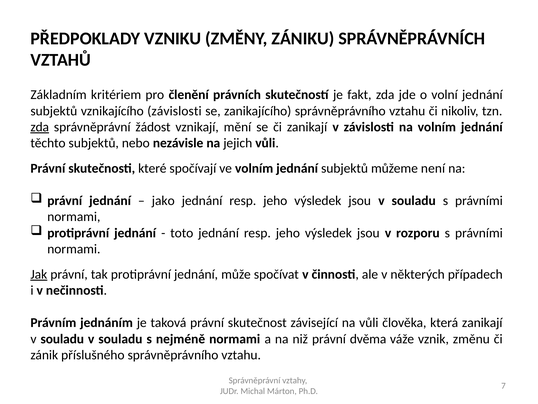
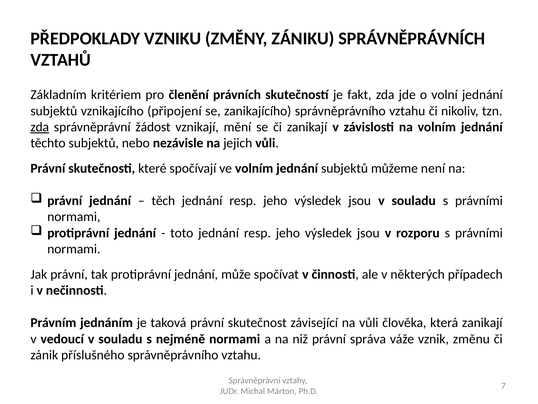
vznikajícího závislosti: závislosti -> připojení
jako: jako -> těch
Jak underline: present -> none
souladu at (62, 339): souladu -> vedoucí
dvěma: dvěma -> správa
